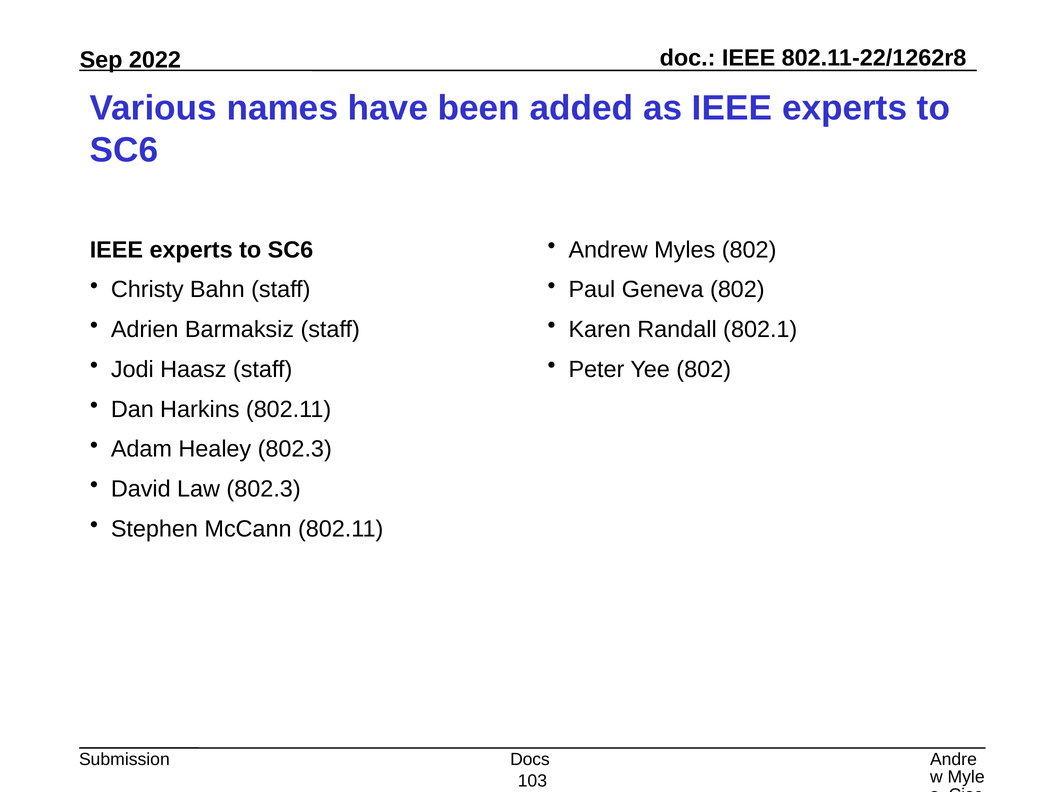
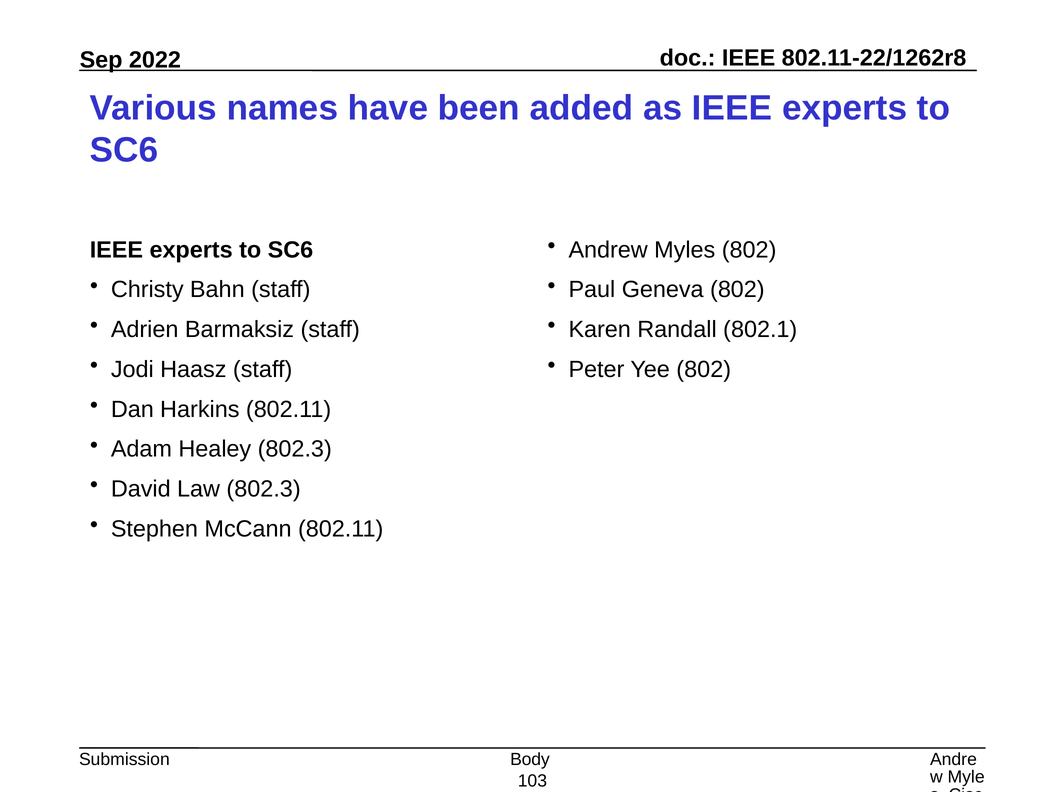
Docs: Docs -> Body
